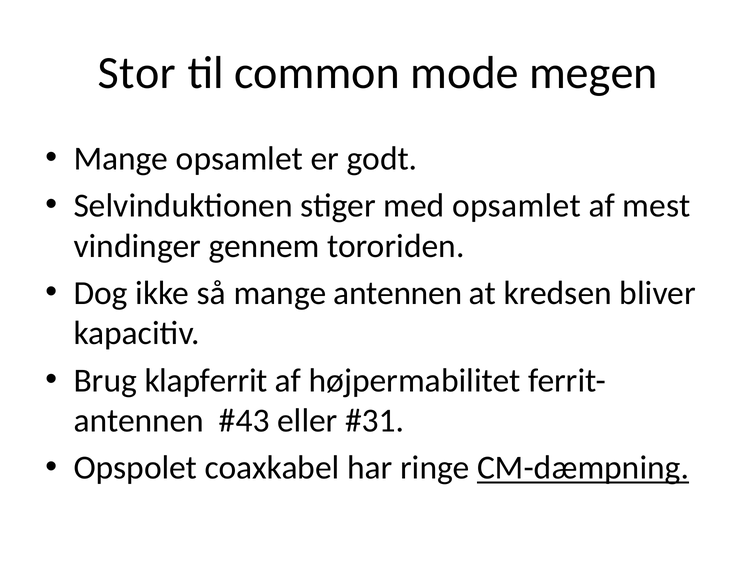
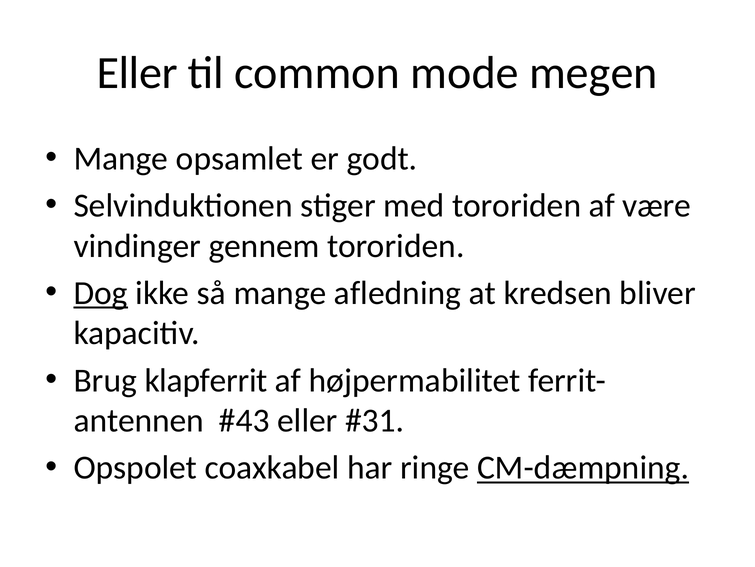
Stor at (137, 73): Stor -> Eller
med opsamlet: opsamlet -> tororiden
mest: mest -> være
Dog underline: none -> present
mange antennen: antennen -> afledning
